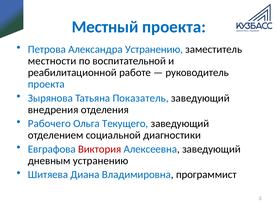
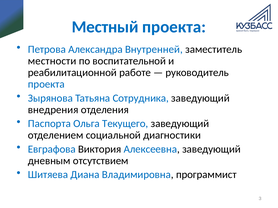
Александра Устранению: Устранению -> Внутренней
Показатель: Показатель -> Сотрудника
Рабочего: Рабочего -> Паспорта
Виктория colour: red -> black
дневным устранению: устранению -> отсутствием
